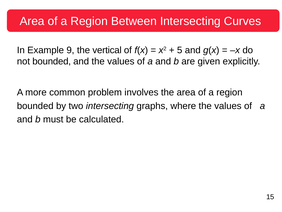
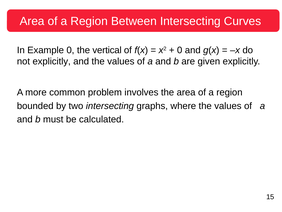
Example 9: 9 -> 0
5 at (180, 50): 5 -> 0
not bounded: bounded -> explicitly
